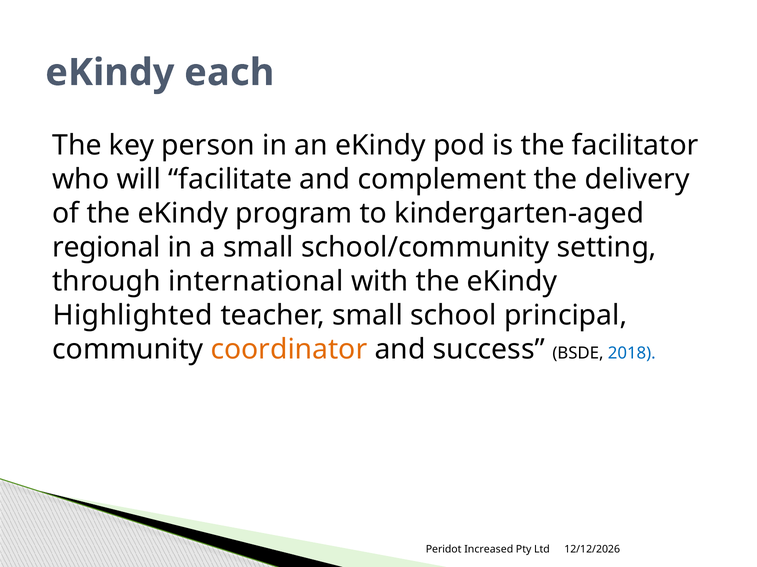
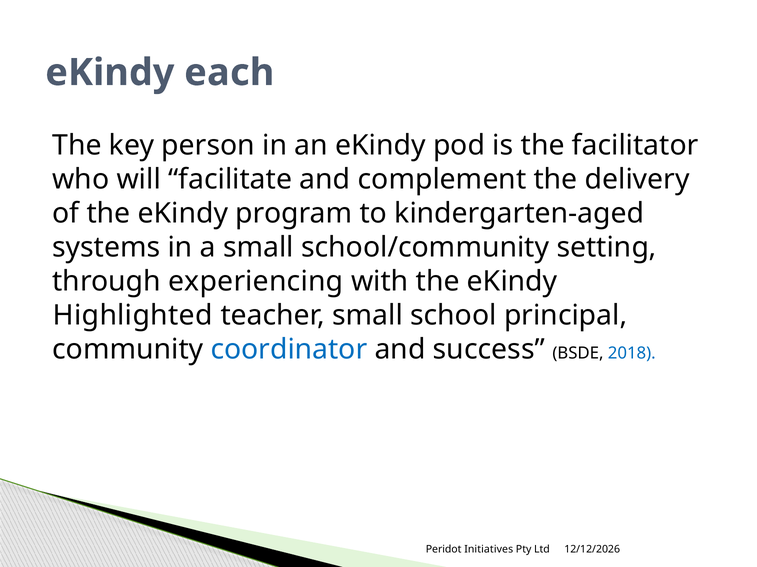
regional: regional -> systems
international: international -> experiencing
coordinator colour: orange -> blue
Increased: Increased -> Initiatives
